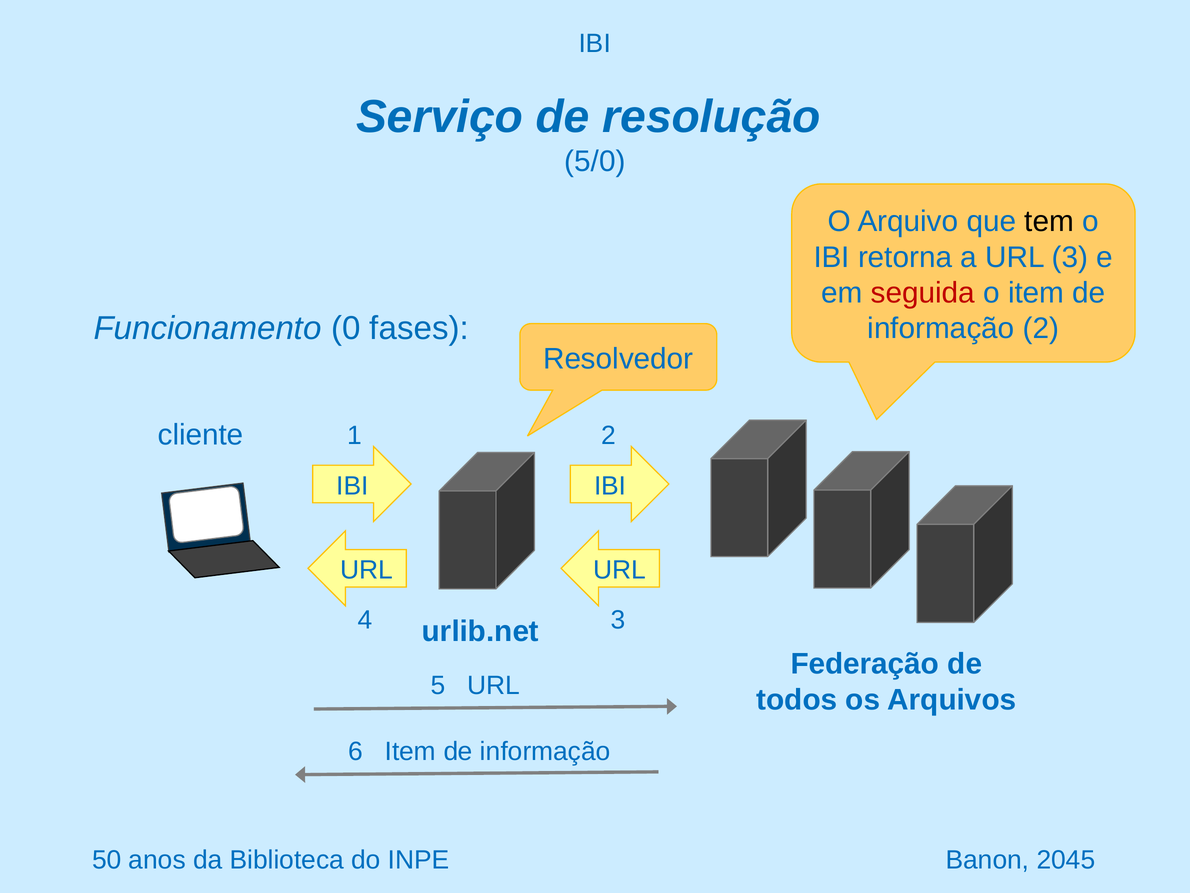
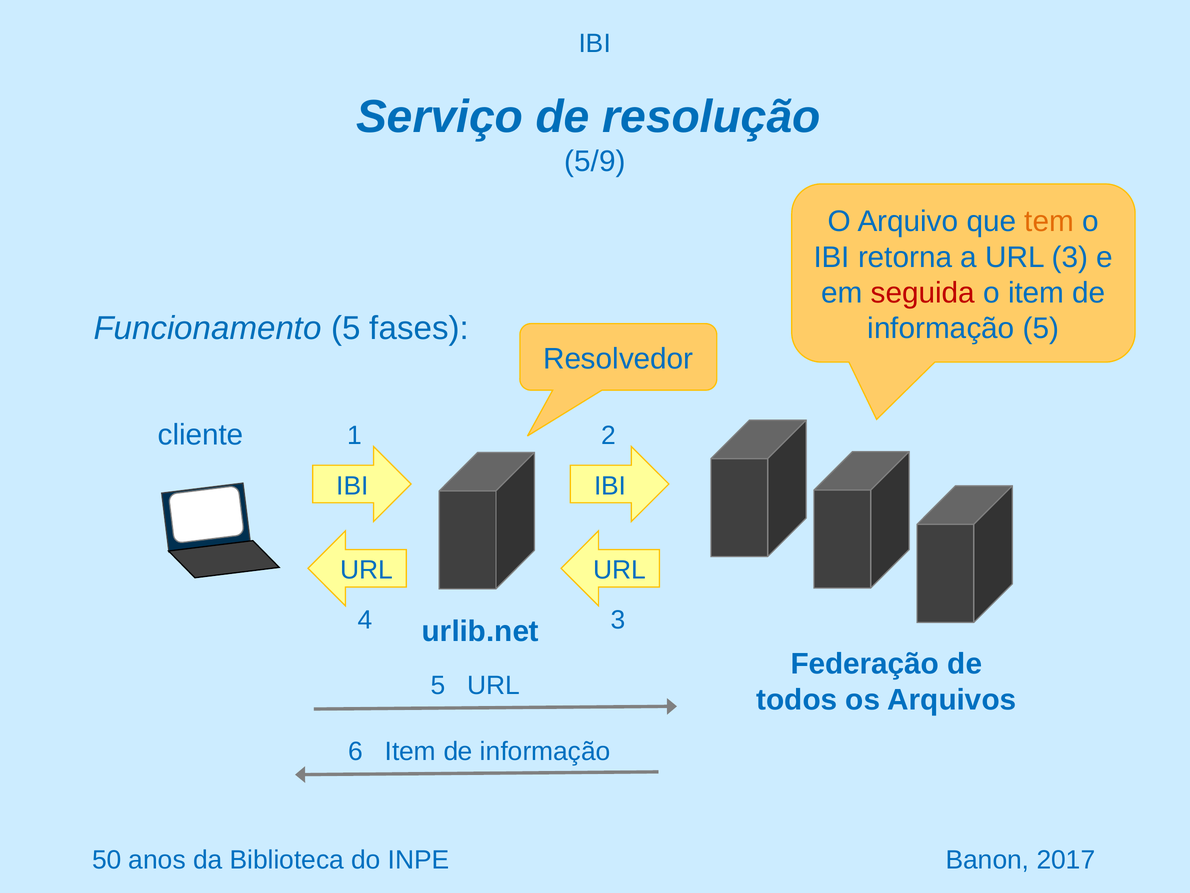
5/0: 5/0 -> 5/9
tem colour: black -> orange
Funcionamento 0: 0 -> 5
informação 2: 2 -> 5
2045: 2045 -> 2017
